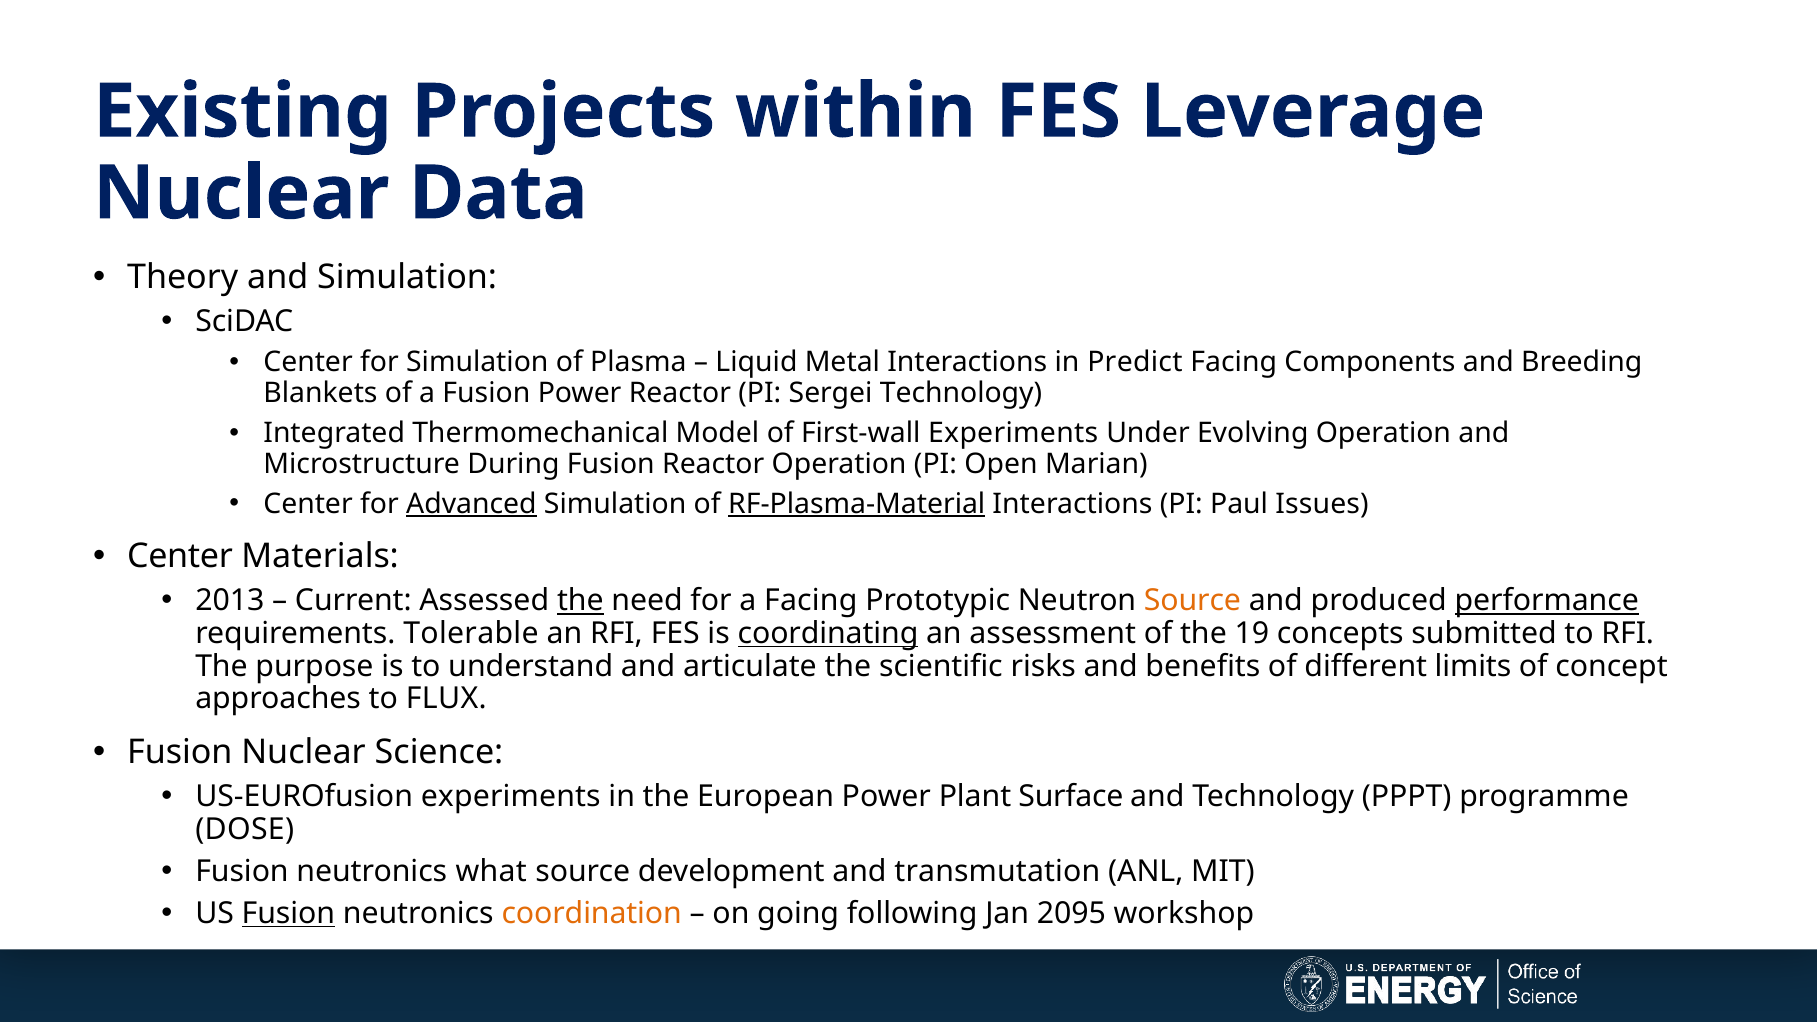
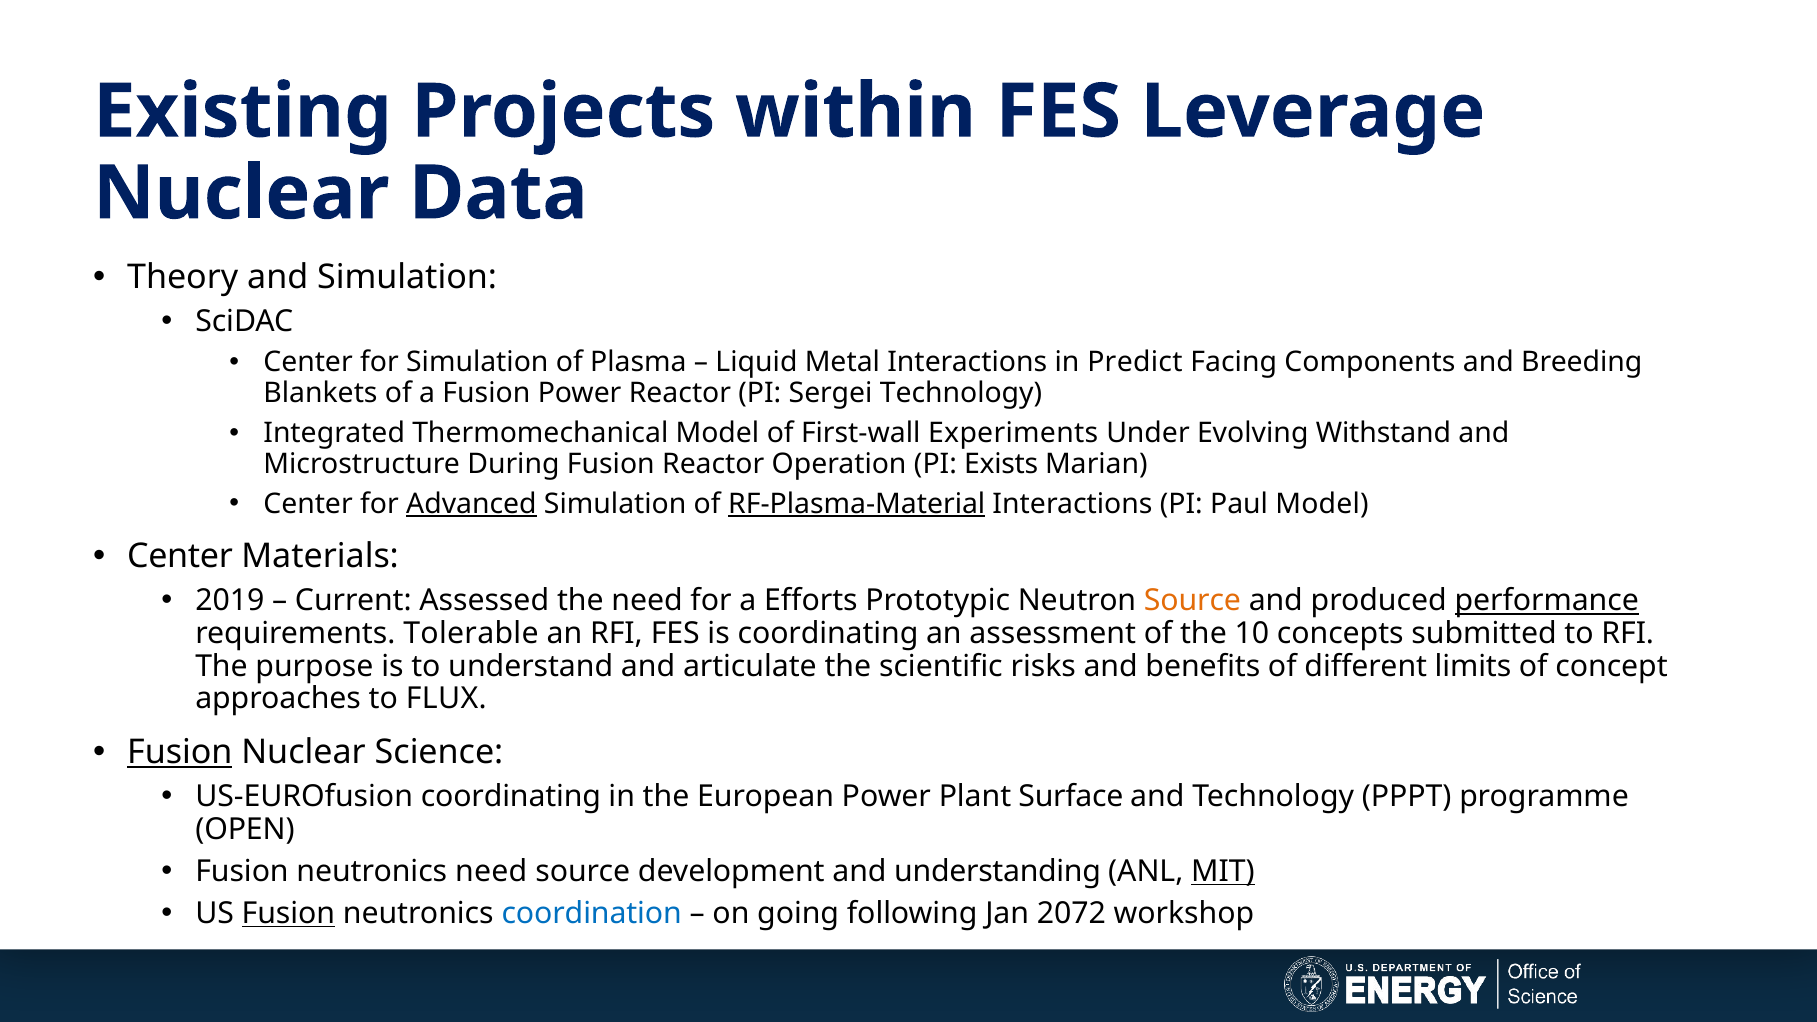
Evolving Operation: Operation -> Withstand
Open: Open -> Exists
Paul Issues: Issues -> Model
2013: 2013 -> 2019
the at (580, 601) underline: present -> none
a Facing: Facing -> Efforts
coordinating at (828, 633) underline: present -> none
19: 19 -> 10
Fusion at (180, 752) underline: none -> present
US-EUROfusion experiments: experiments -> coordinating
DOSE: DOSE -> OPEN
neutronics what: what -> need
transmutation: transmutation -> understanding
MIT underline: none -> present
coordination colour: orange -> blue
2095: 2095 -> 2072
